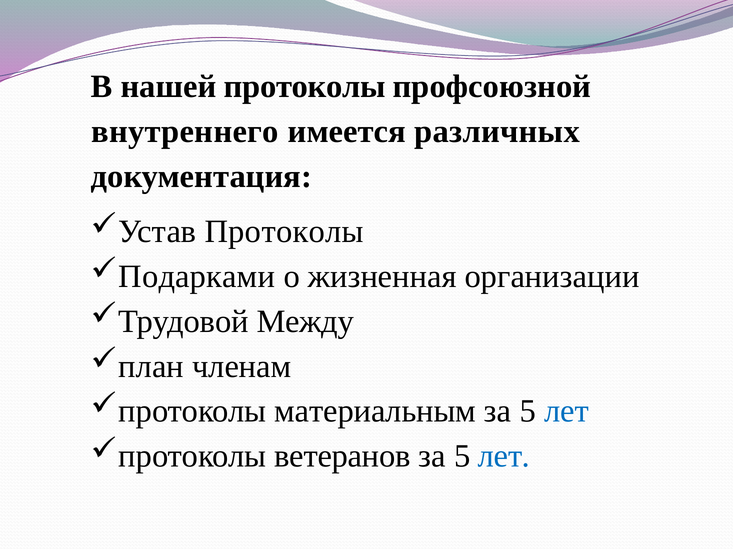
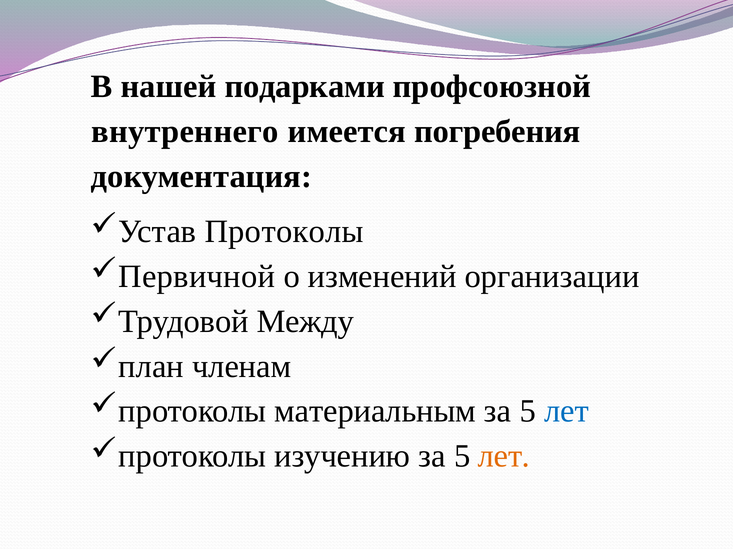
нашей протоколы: протоколы -> подарками
различных: различных -> погребения
Подарками: Подарками -> Первичной
жизненная: жизненная -> изменений
ветеранов: ветеранов -> изучению
лет at (504, 457) colour: blue -> orange
